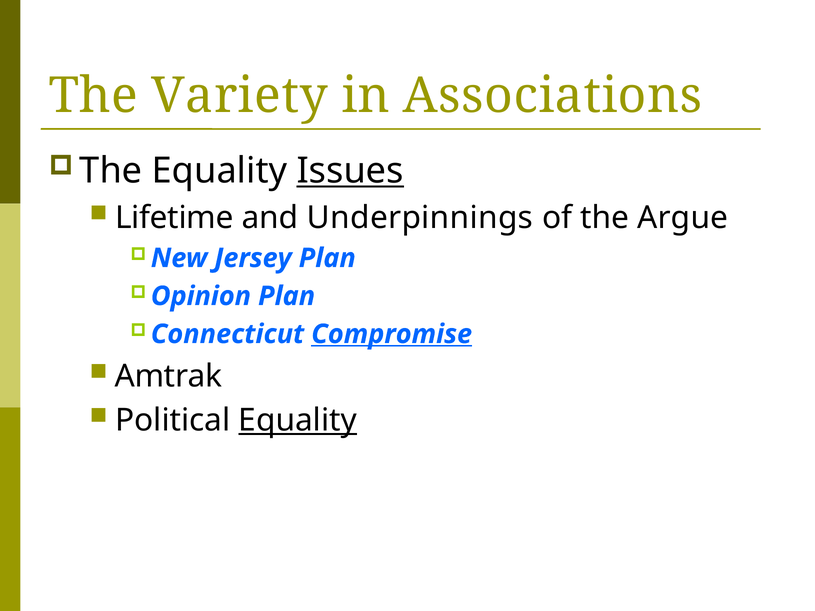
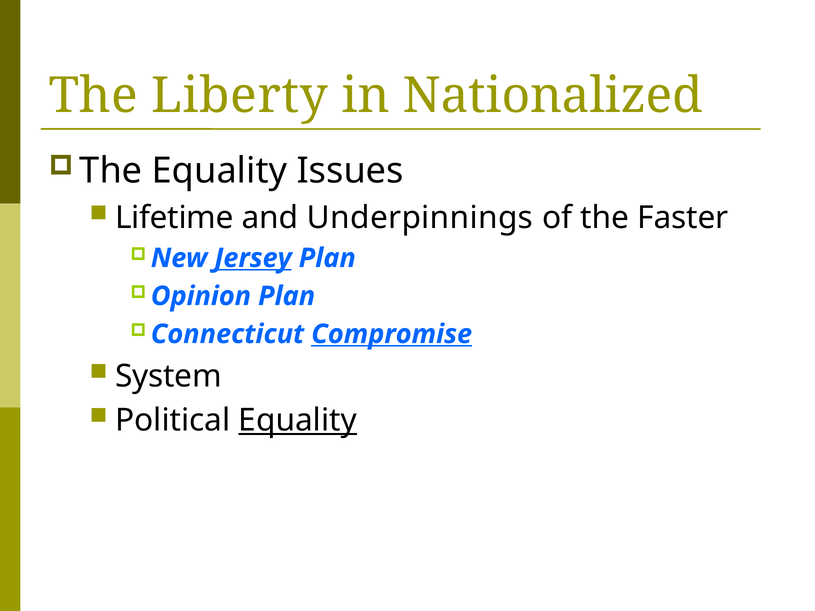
Variety: Variety -> Liberty
Associations: Associations -> Nationalized
Issues underline: present -> none
Argue: Argue -> Faster
Jersey underline: none -> present
Amtrak: Amtrak -> System
